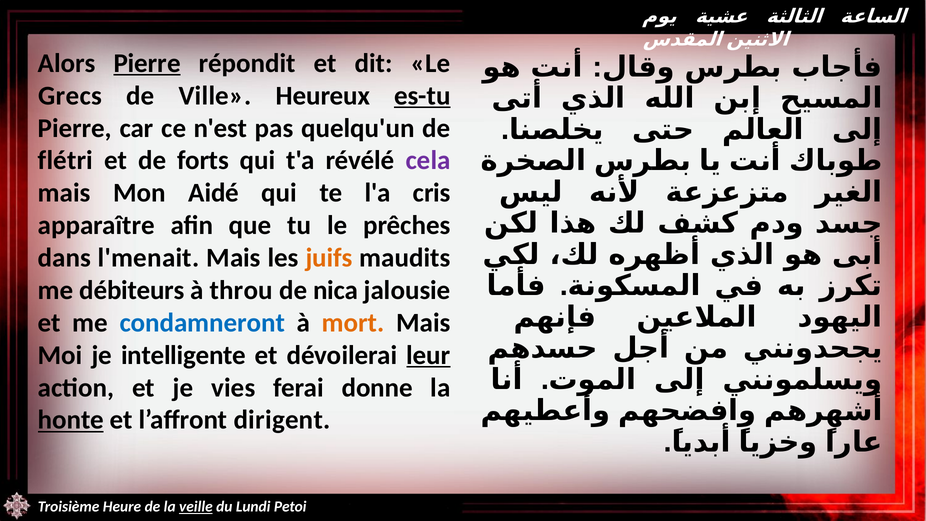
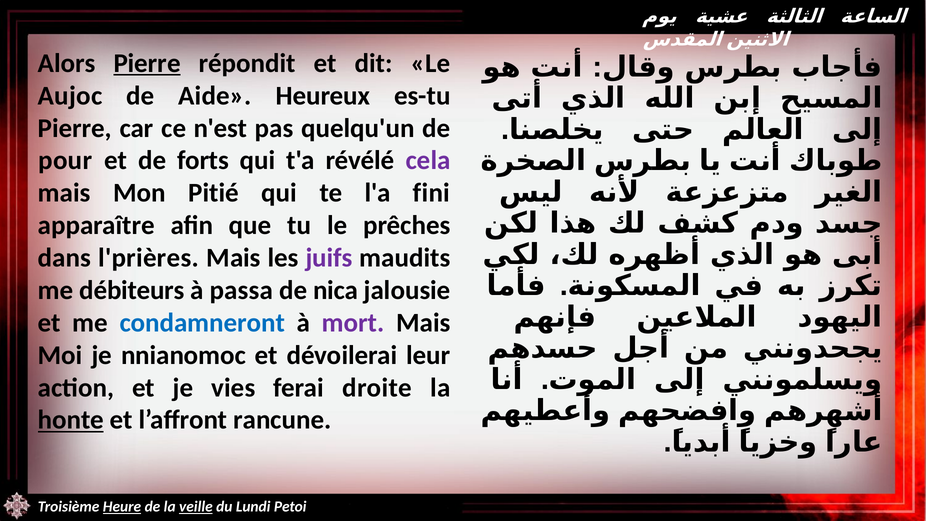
Grecs: Grecs -> Aujoc
Ville: Ville -> Aide
es-tu underline: present -> none
flétri: flétri -> pour
Aidé: Aidé -> Pitié
cris: cris -> fini
l'menait: l'menait -> l'prières
juifs colour: orange -> purple
throu: throu -> passa
mort colour: orange -> purple
intelligente: intelligente -> nnianomoc
leur underline: present -> none
donne: donne -> droite
dirigent: dirigent -> rancune
Heure underline: none -> present
